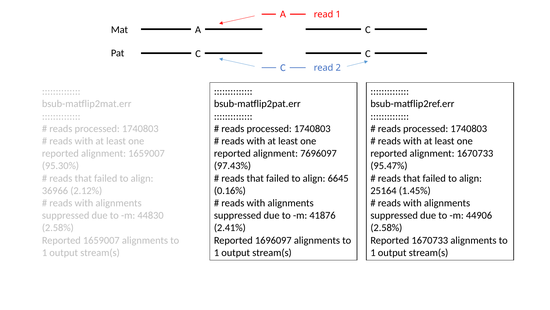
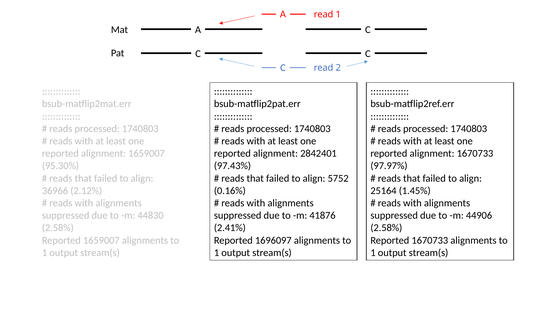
7696097: 7696097 -> 2842401
95.47%: 95.47% -> 97.97%
6645: 6645 -> 5752
